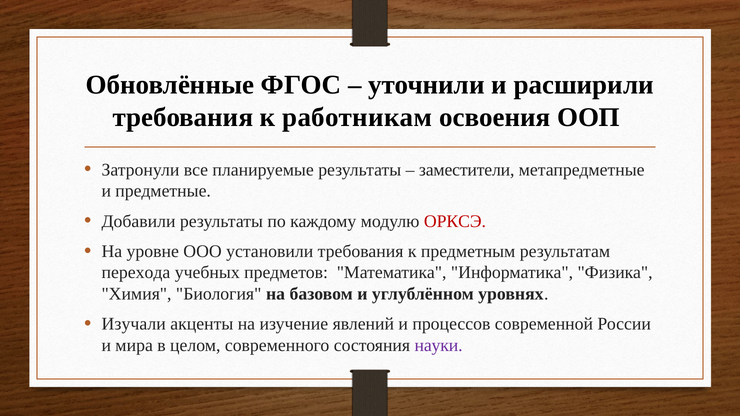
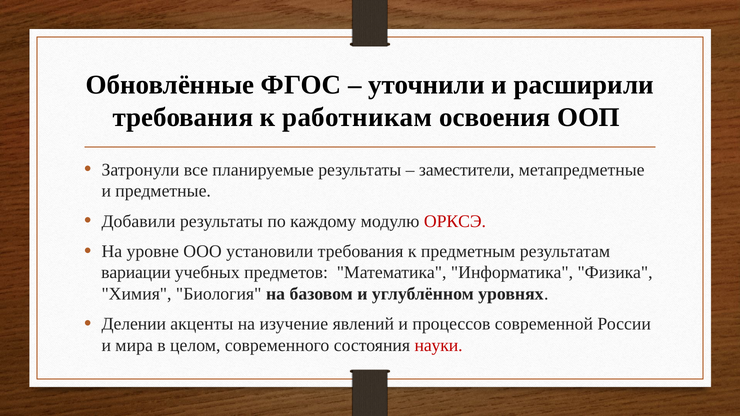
перехода: перехода -> вариации
Изучали: Изучали -> Делении
науки colour: purple -> red
